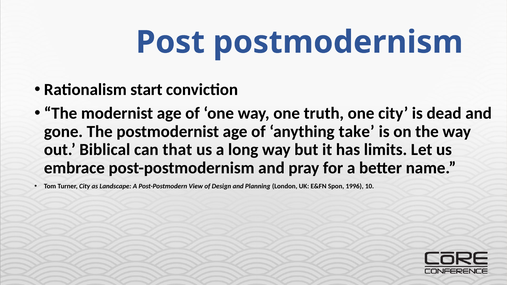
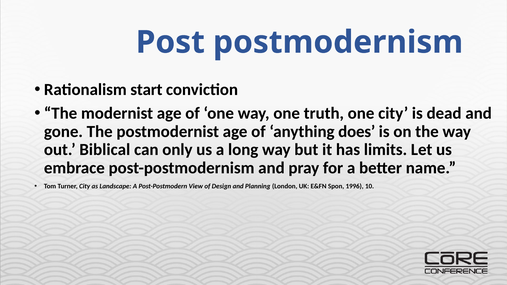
take: take -> does
that: that -> only
